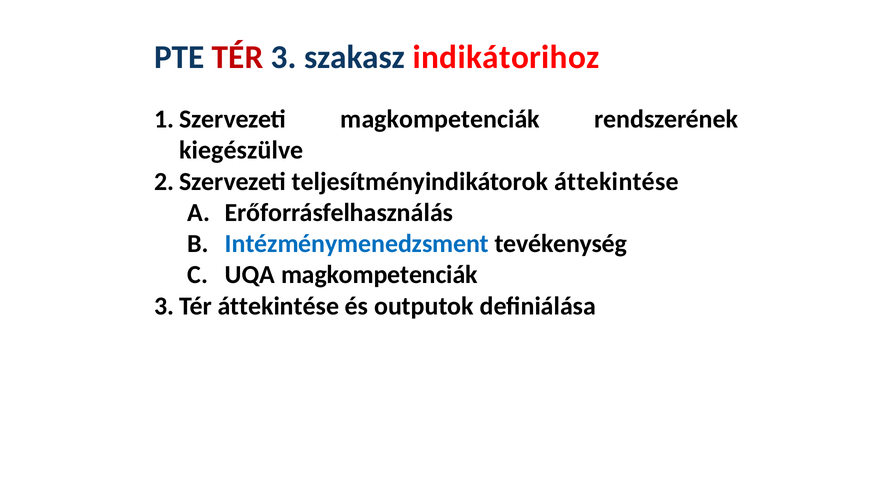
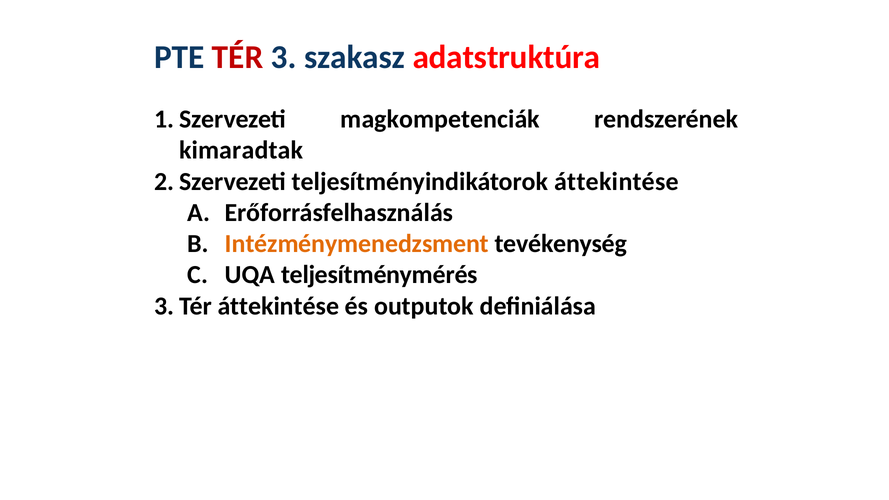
indikátorihoz: indikátorihoz -> adatstruktúra
kiegészülve: kiegészülve -> kimaradtak
Intézménymenedzsment colour: blue -> orange
UQA magkompetenciák: magkompetenciák -> teljesítménymérés
